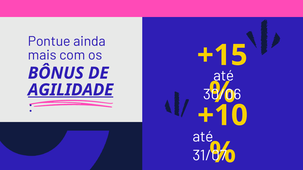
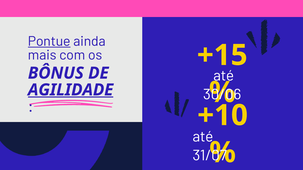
Pontue underline: none -> present
